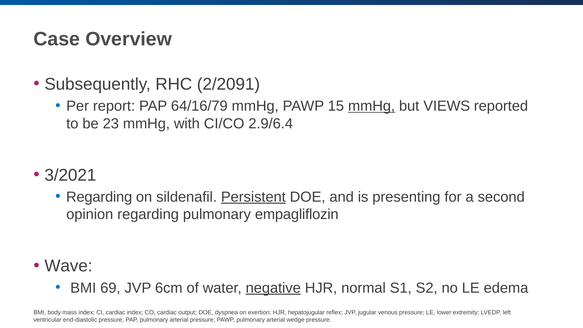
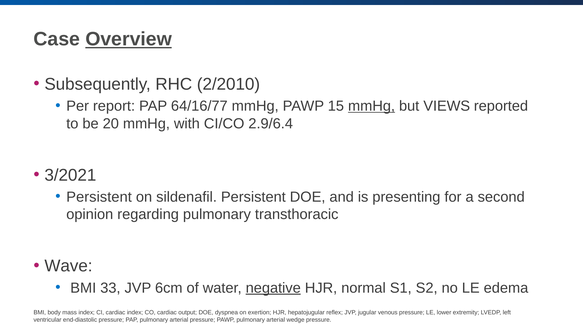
Overview underline: none -> present
2/2091: 2/2091 -> 2/2010
64/16/79: 64/16/79 -> 64/16/77
23: 23 -> 20
Regarding at (99, 197): Regarding -> Persistent
Persistent at (253, 197) underline: present -> none
empagliflozin: empagliflozin -> transthoracic
69: 69 -> 33
